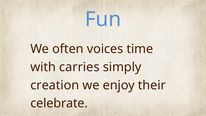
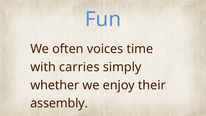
creation: creation -> whether
celebrate: celebrate -> assembly
